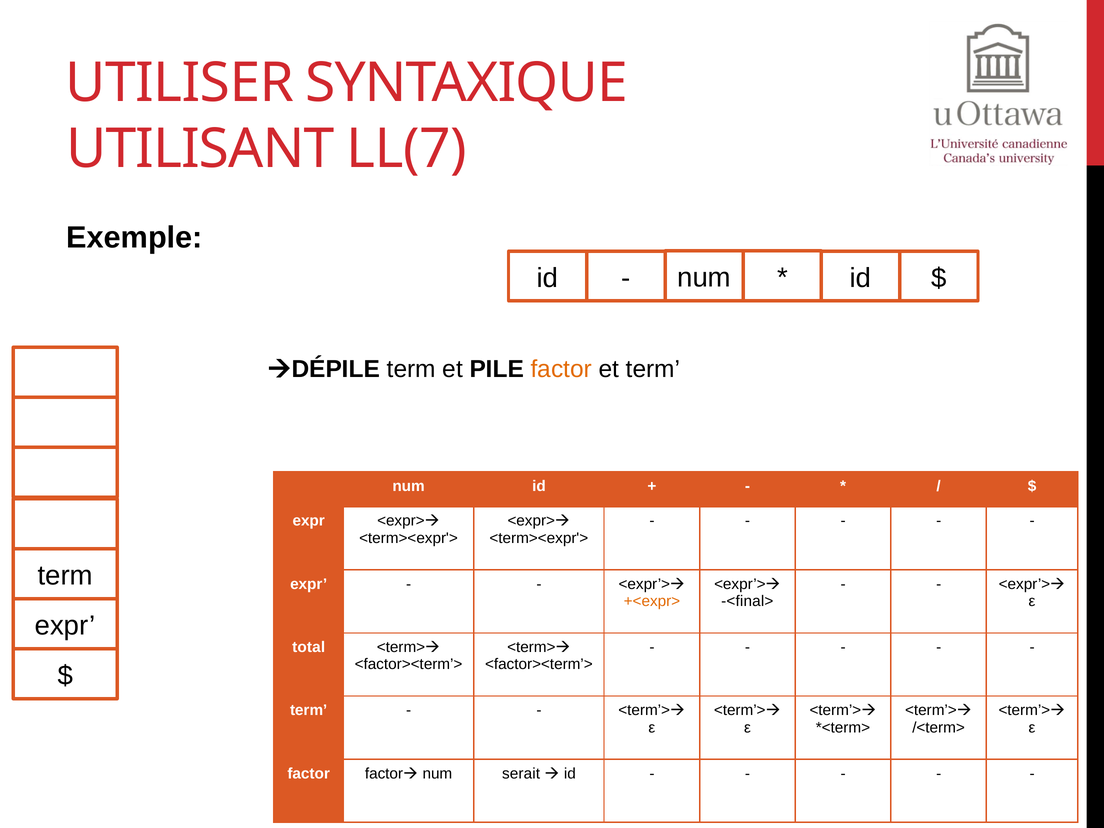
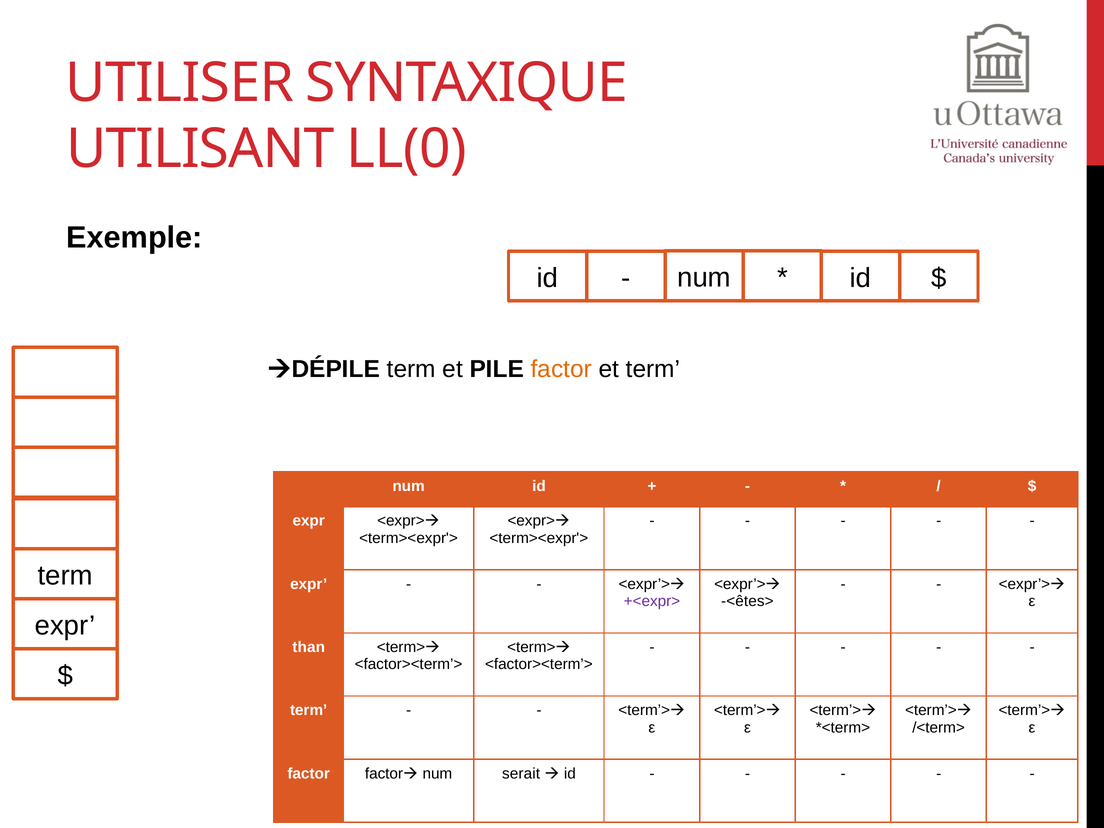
LL(7: LL(7 -> LL(0
+<expr> colour: orange -> purple
-<final>: -<final> -> -<êtes>
total: total -> than
